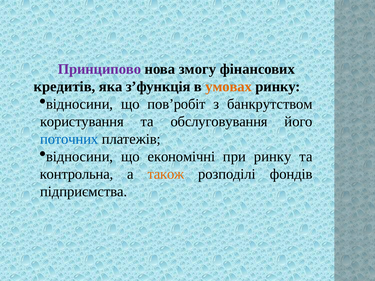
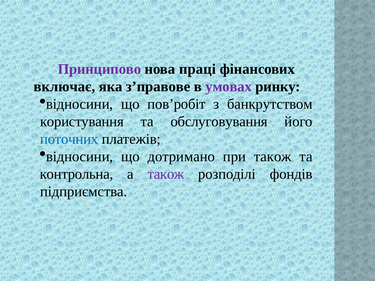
змогу: змогу -> праці
кредитів: кредитів -> включає
з’функція: з’функція -> з’правове
умовах colour: orange -> purple
економічні: економічні -> дотримано
при ринку: ринку -> також
також at (166, 174) colour: orange -> purple
